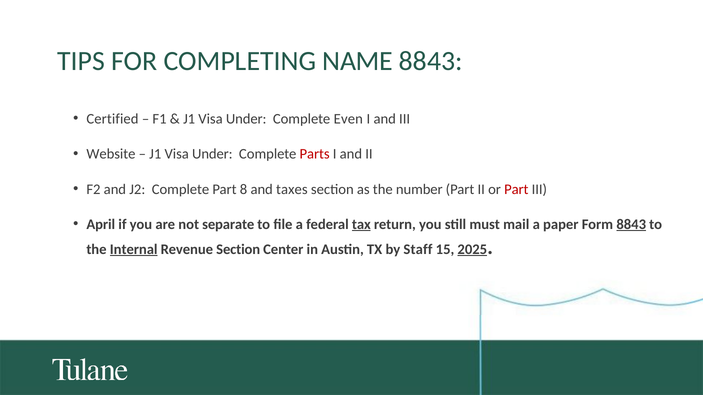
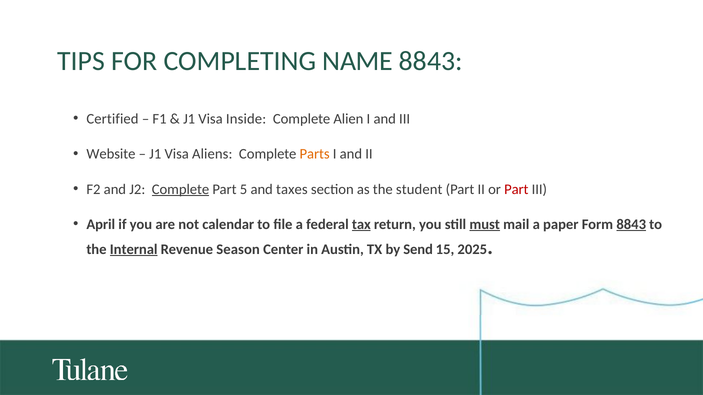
Under at (246, 119): Under -> Inside
Even: Even -> Alien
Under at (212, 154): Under -> Aliens
Parts colour: red -> orange
Complete at (180, 189) underline: none -> present
8: 8 -> 5
number: number -> student
separate: separate -> calendar
must underline: none -> present
Revenue Section: Section -> Season
Staff: Staff -> Send
2025 underline: present -> none
